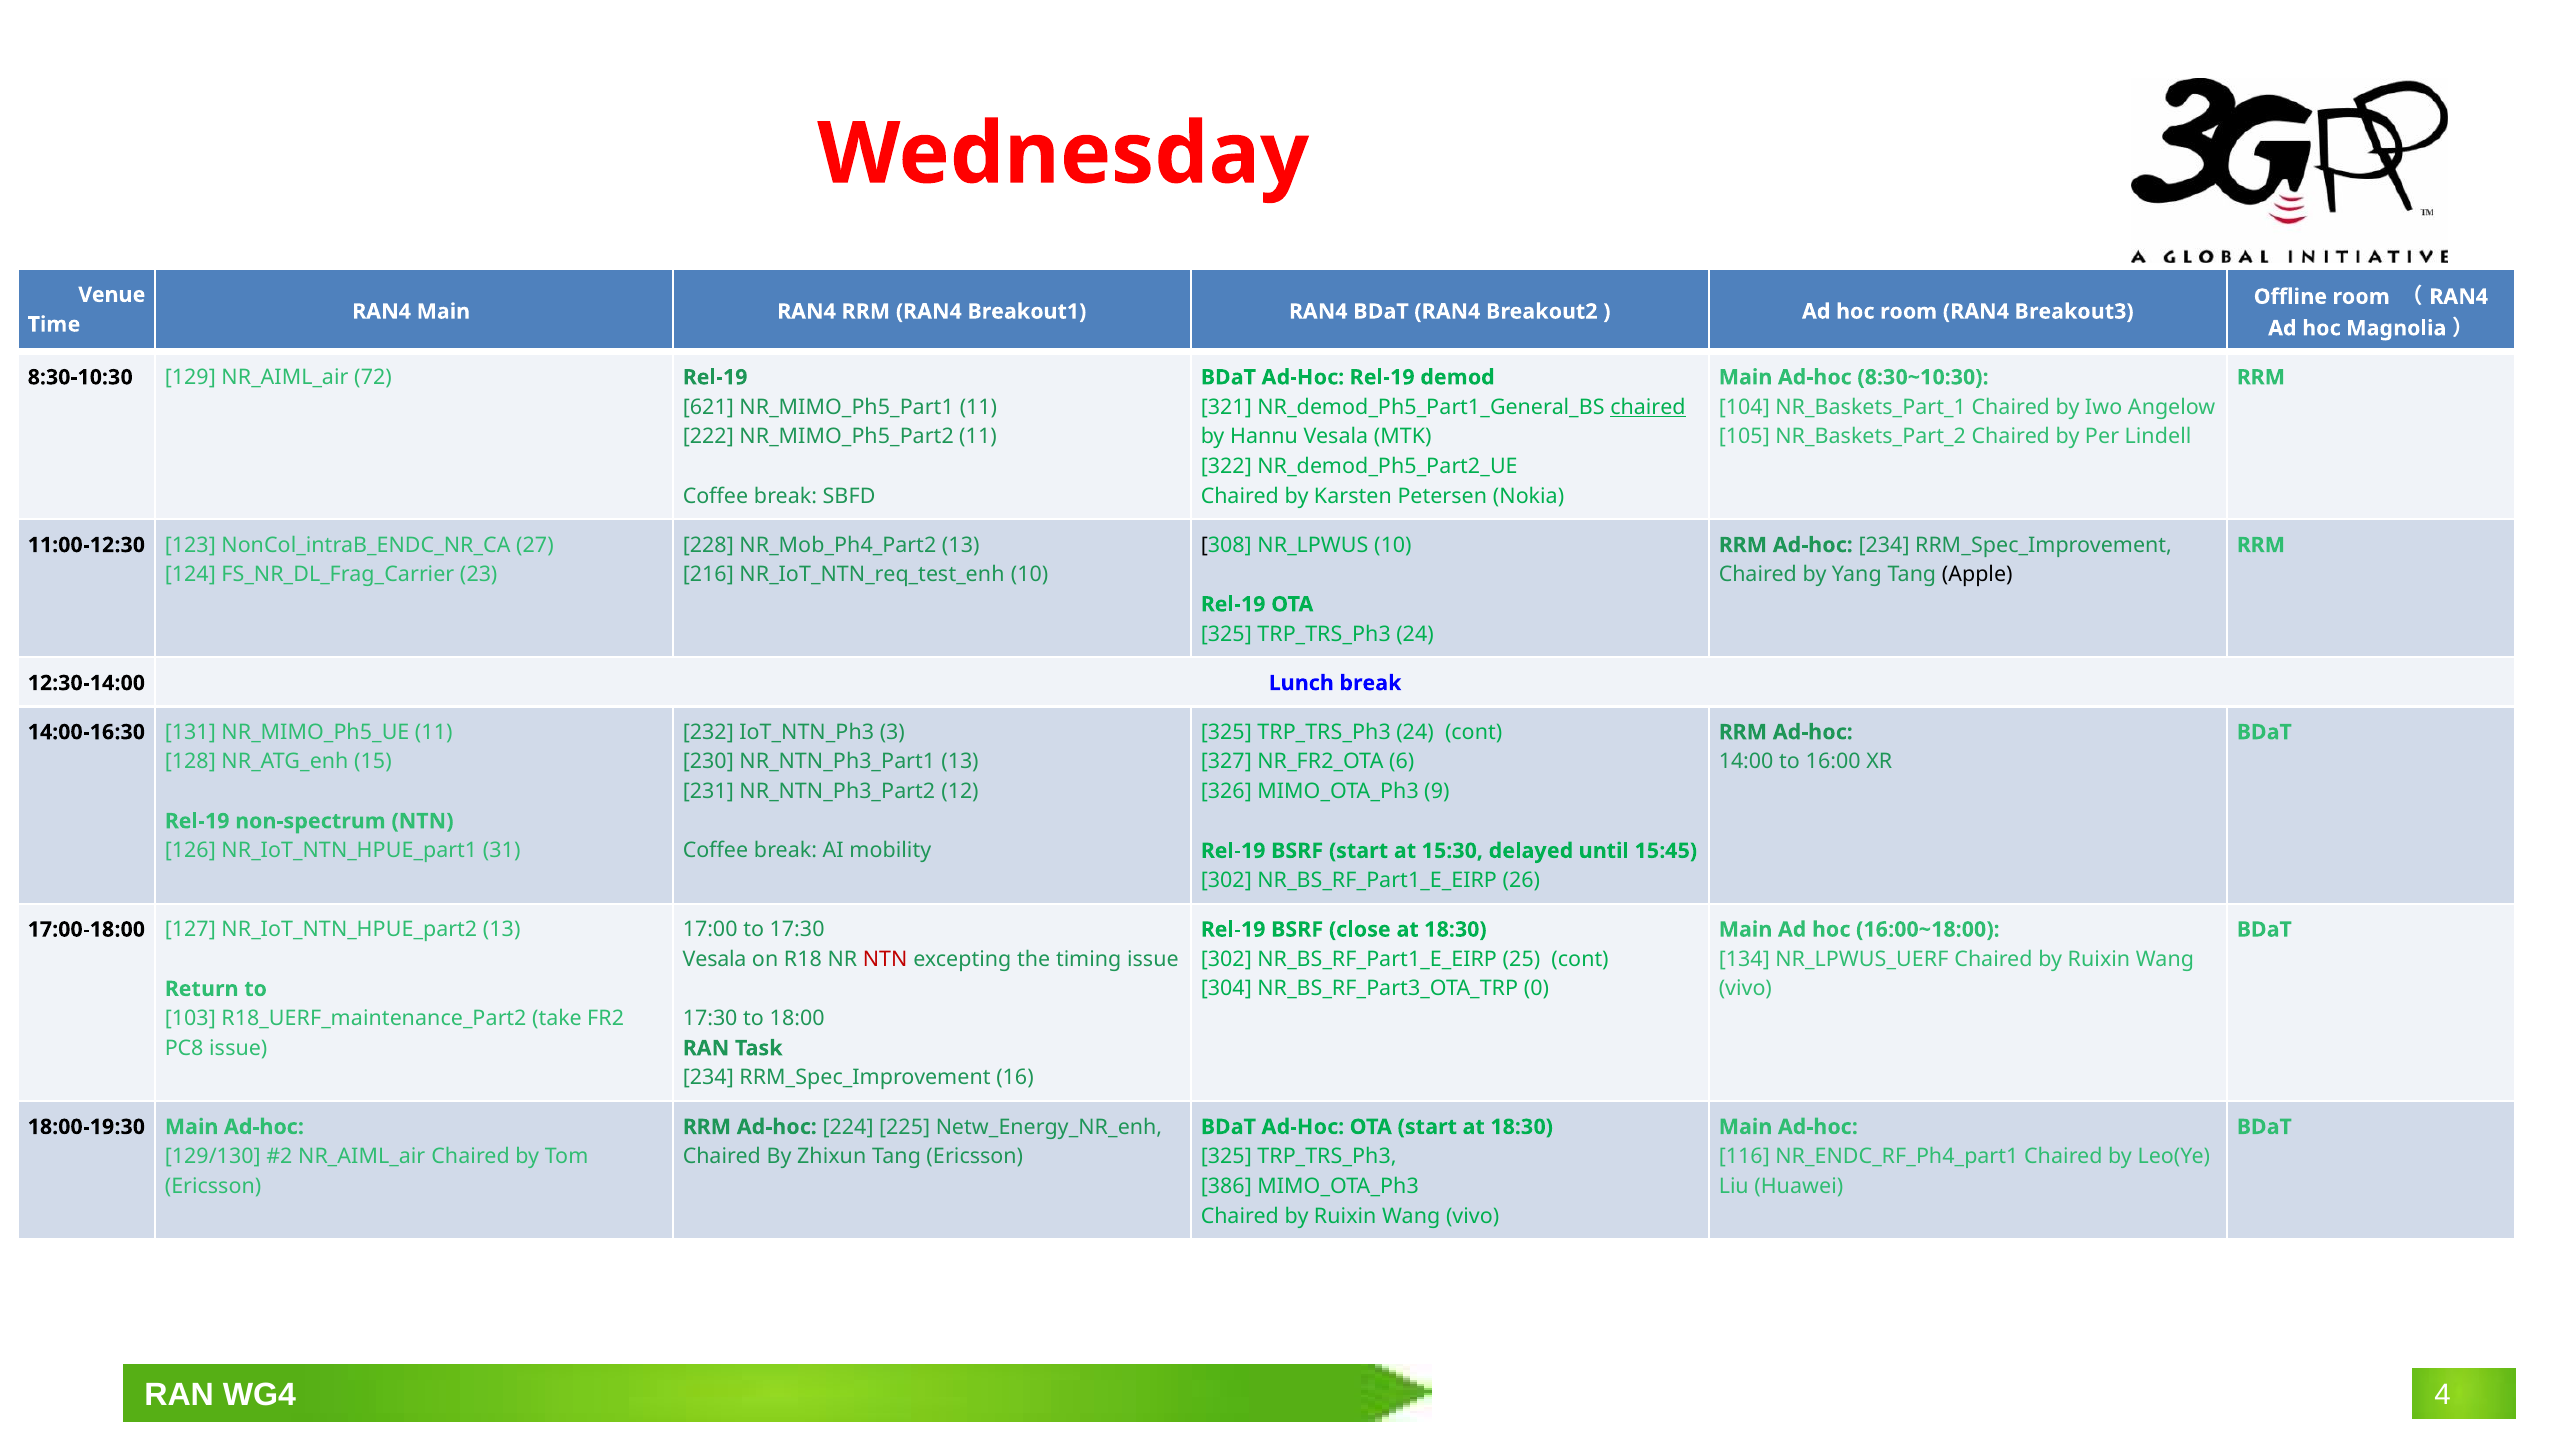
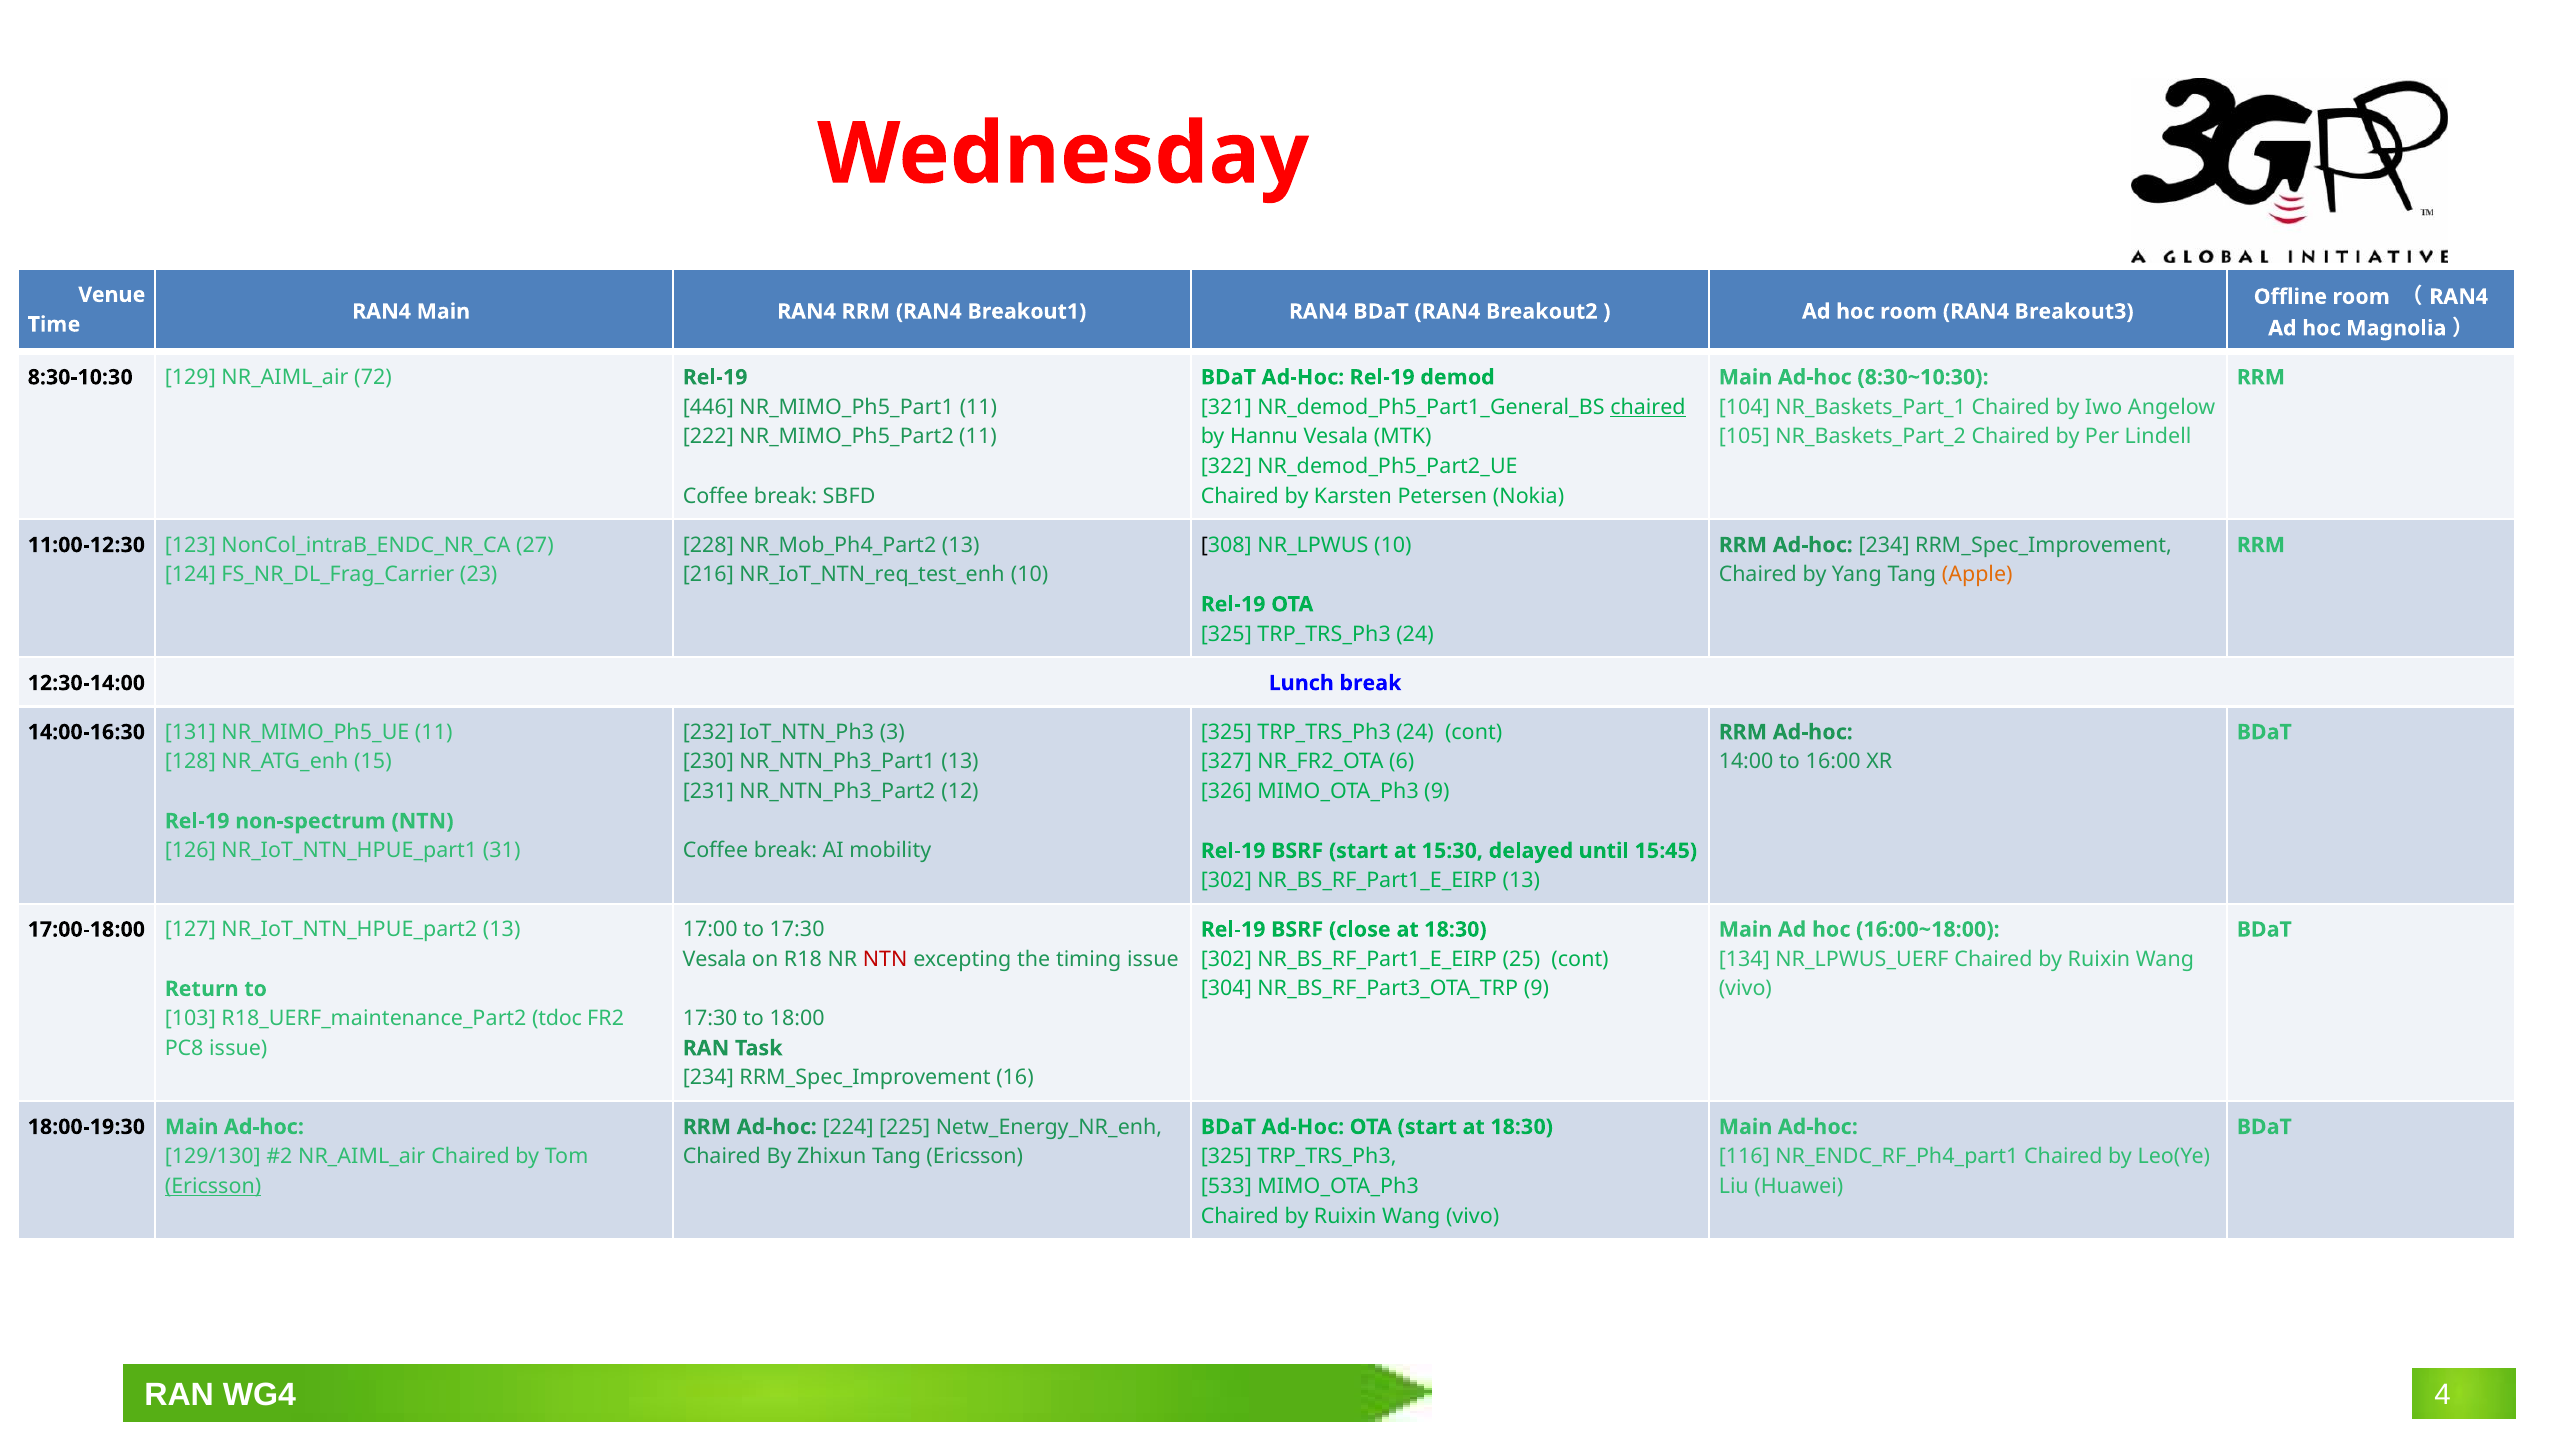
621: 621 -> 446
Apple colour: black -> orange
26 at (1521, 880): 26 -> 13
0 at (1536, 989): 0 -> 9
take: take -> tdoc
Ericsson at (213, 1186) underline: none -> present
386: 386 -> 533
